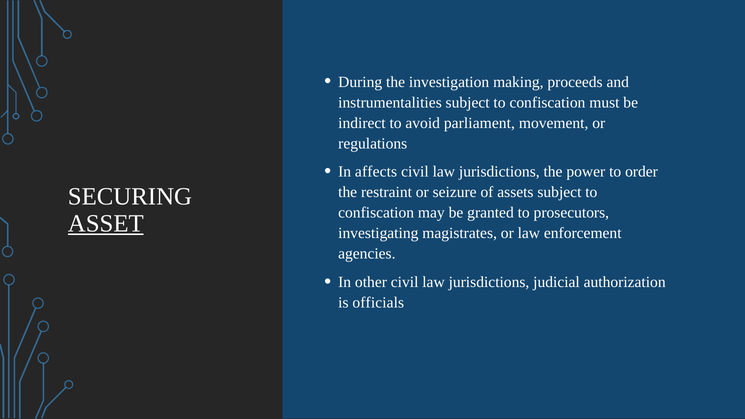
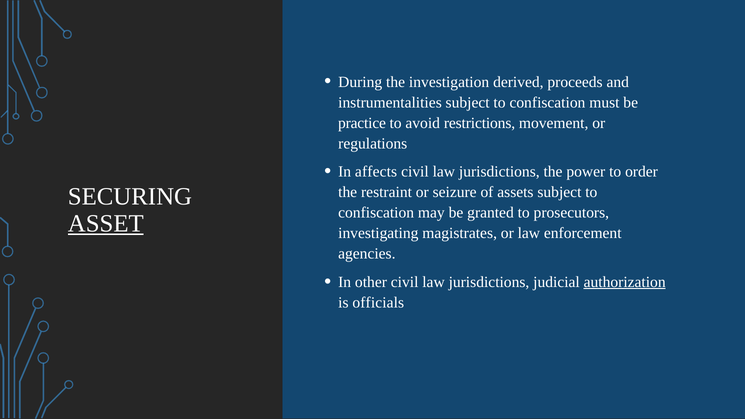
making: making -> derived
indirect: indirect -> practice
parliament: parliament -> restrictions
authorization underline: none -> present
